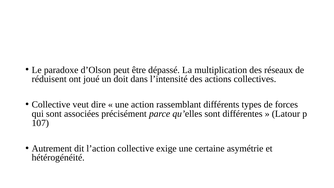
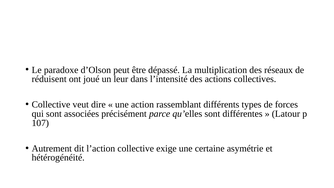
doit: doit -> leur
